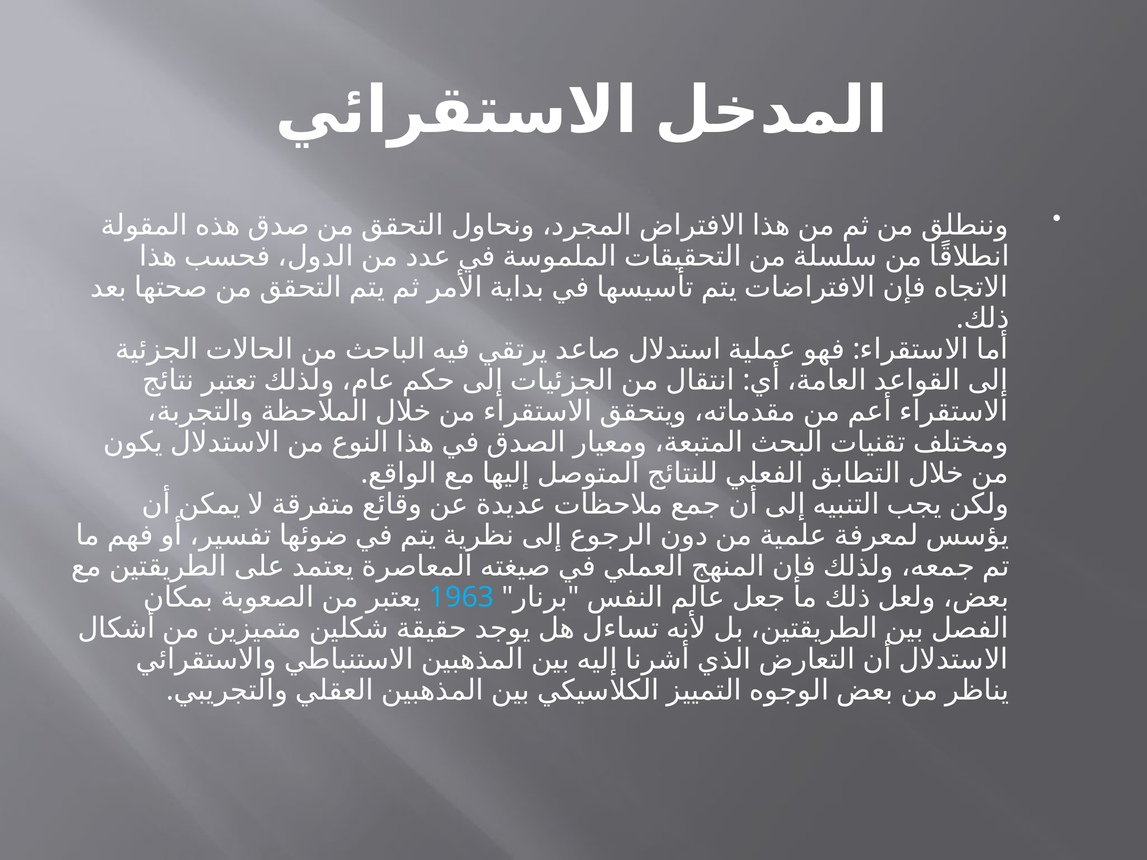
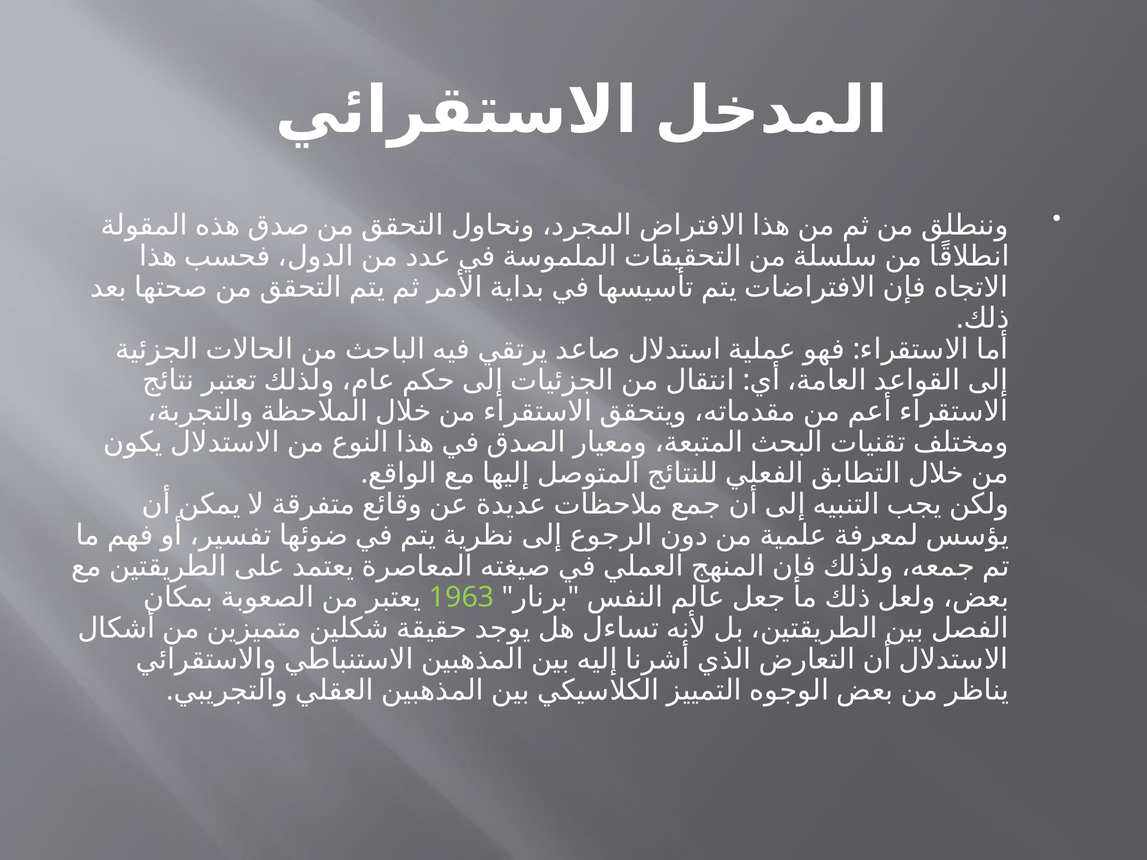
1963 colour: light blue -> light green
